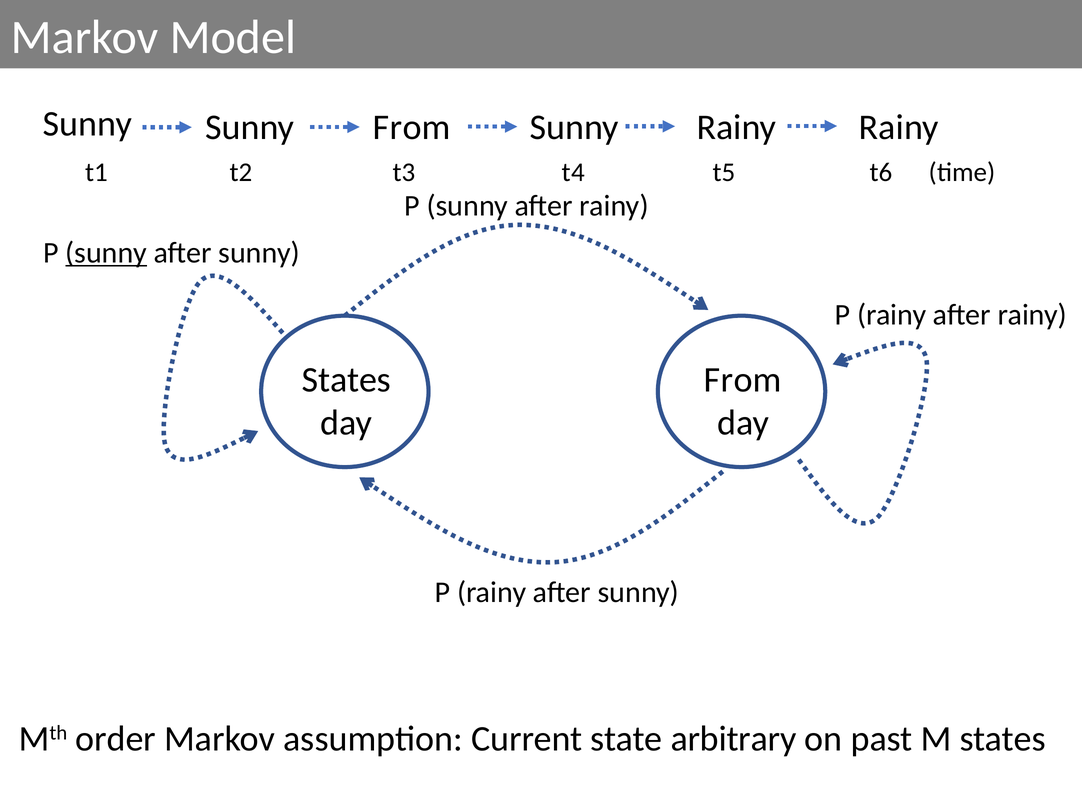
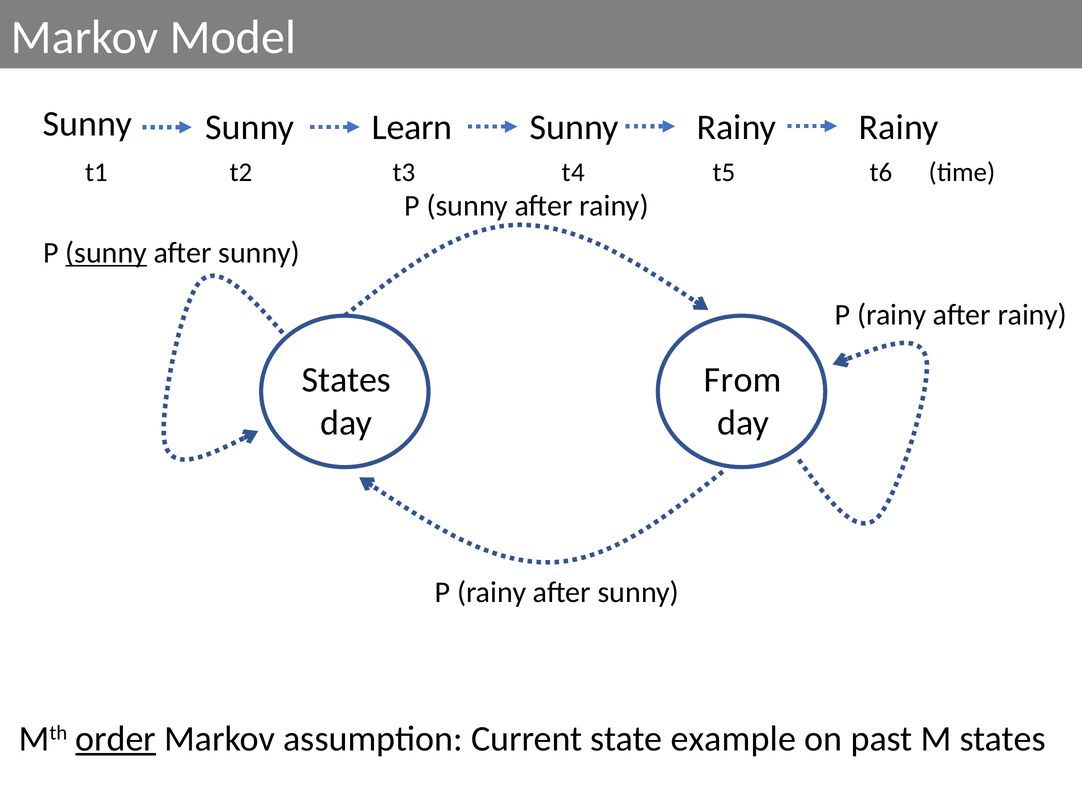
Sunny From: From -> Learn
order underline: none -> present
arbitrary: arbitrary -> example
